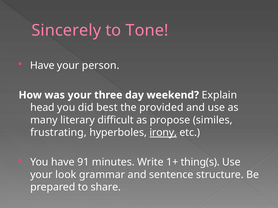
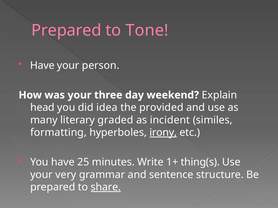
Sincerely at (66, 31): Sincerely -> Prepared
best: best -> idea
difficult: difficult -> graded
propose: propose -> incident
frustrating: frustrating -> formatting
91: 91 -> 25
look: look -> very
share underline: none -> present
